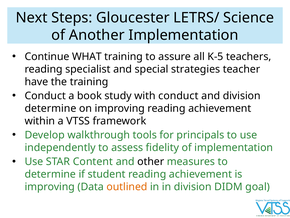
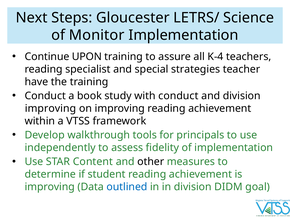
Another: Another -> Monitor
WHAT: WHAT -> UPON
K-5: K-5 -> K-4
determine at (51, 108): determine -> improving
outlined colour: orange -> blue
